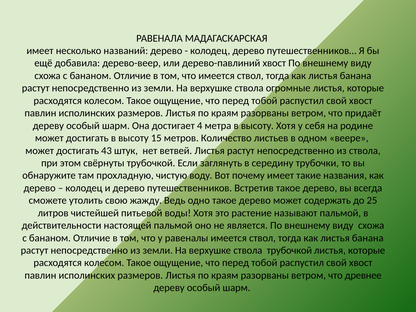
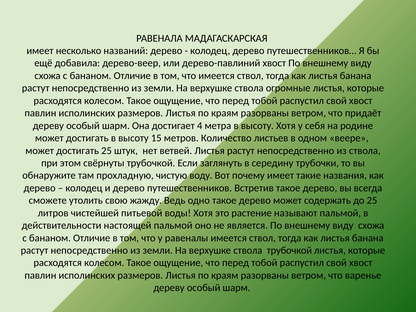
достигать 43: 43 -> 25
древнее: древнее -> варенье
